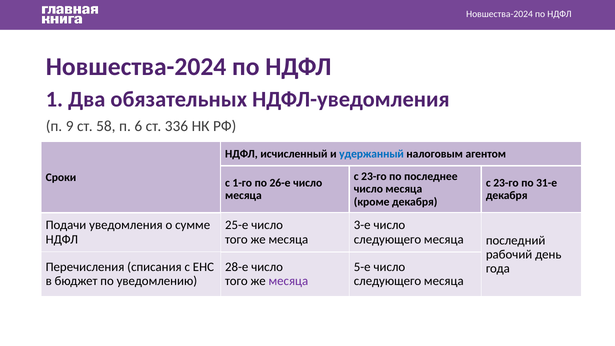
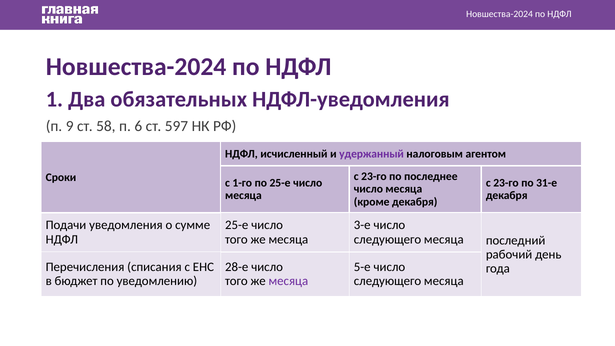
336: 336 -> 597
удержанный colour: blue -> purple
по 26-е: 26-е -> 25-е
